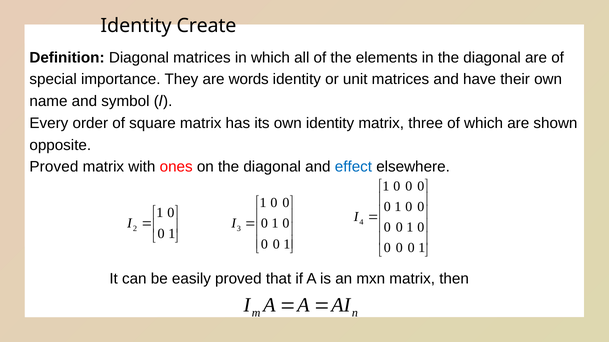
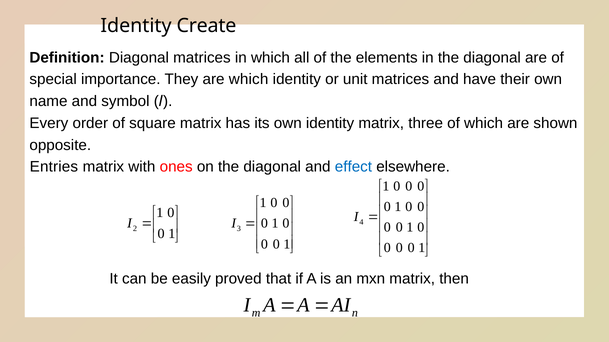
are words: words -> which
Proved at (54, 167): Proved -> Entries
